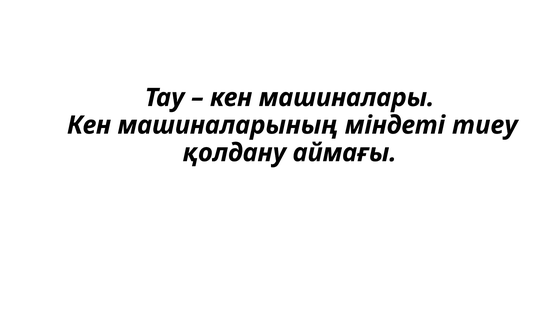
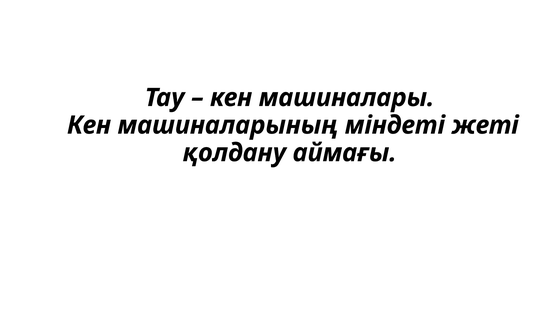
тиеу: тиеу -> жеті
